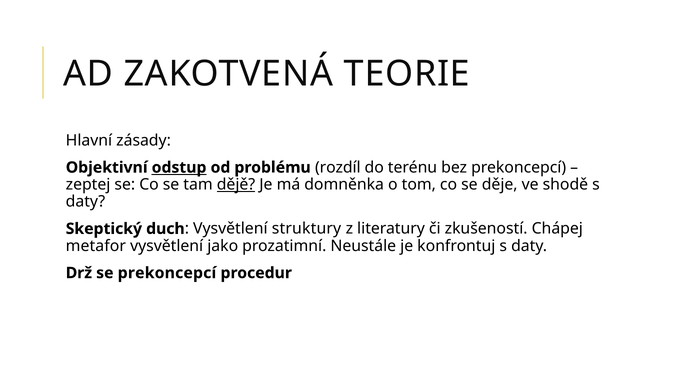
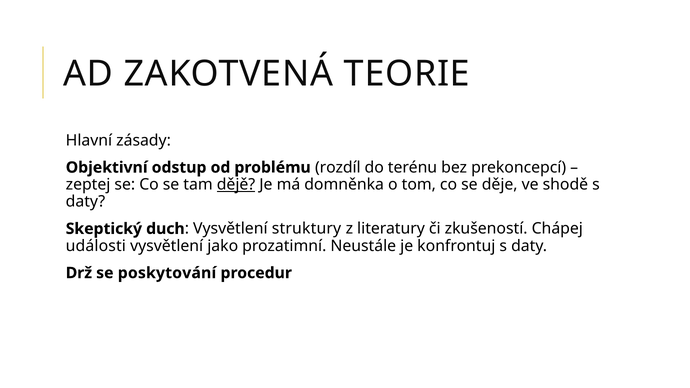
odstup underline: present -> none
metafor: metafor -> události
se prekoncepcí: prekoncepcí -> poskytování
